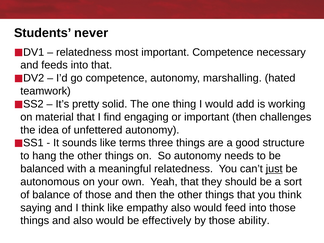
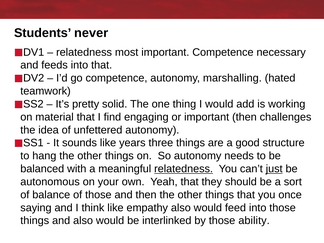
terms: terms -> years
relatedness at (184, 169) underline: none -> present
you think: think -> once
effectively: effectively -> interlinked
